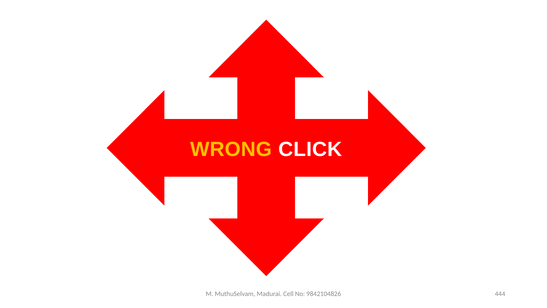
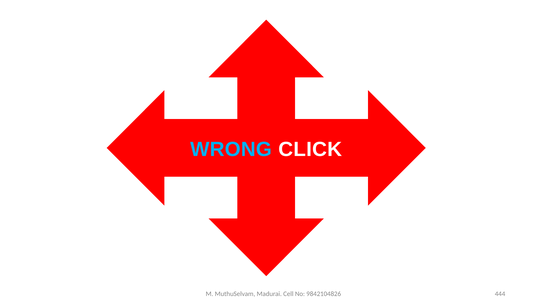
WRONG colour: yellow -> light blue
